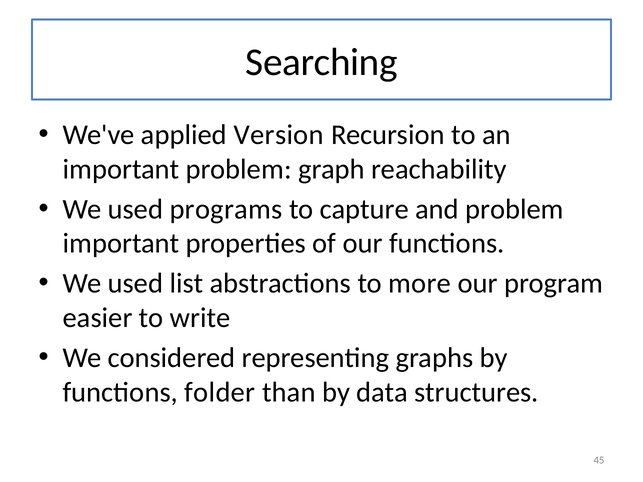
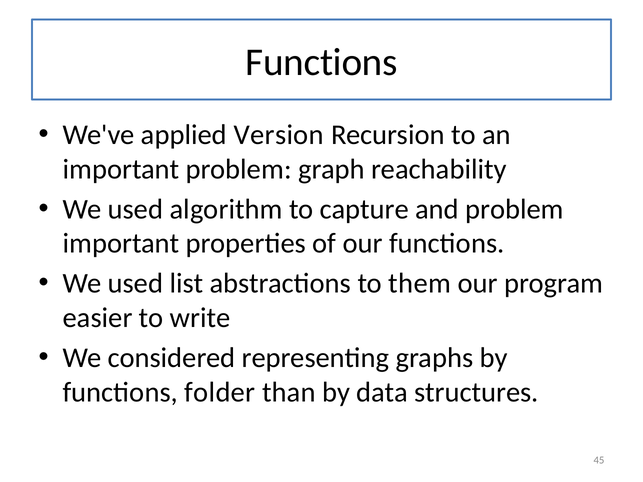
Searching at (322, 62): Searching -> Functions
programs: programs -> algorithm
more: more -> them
